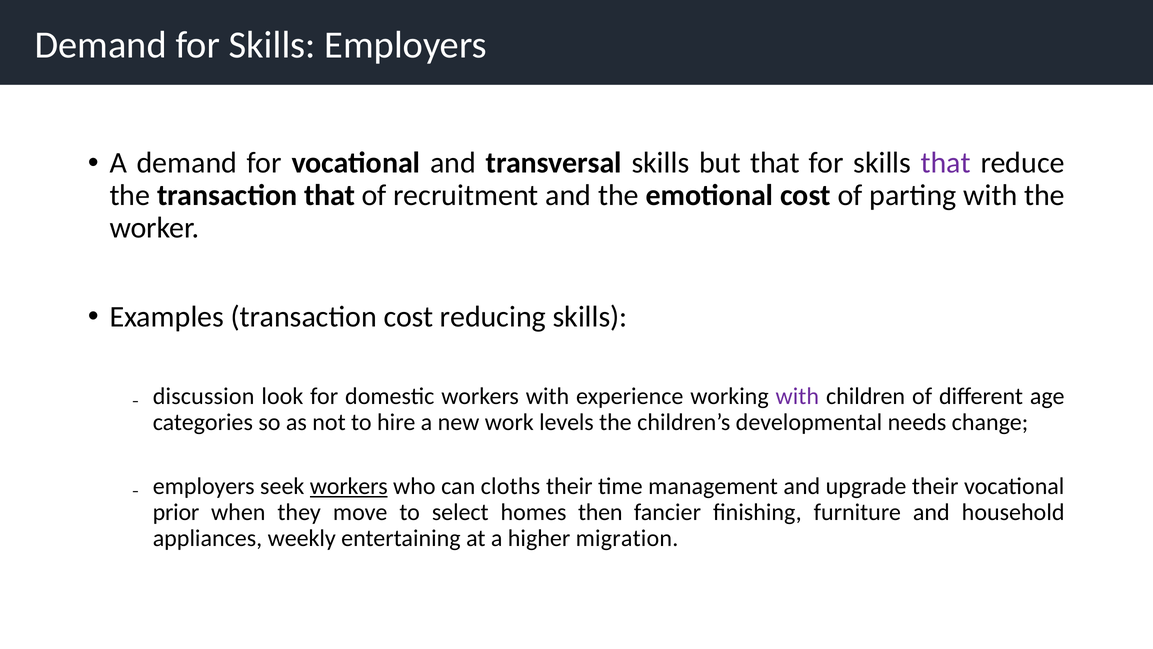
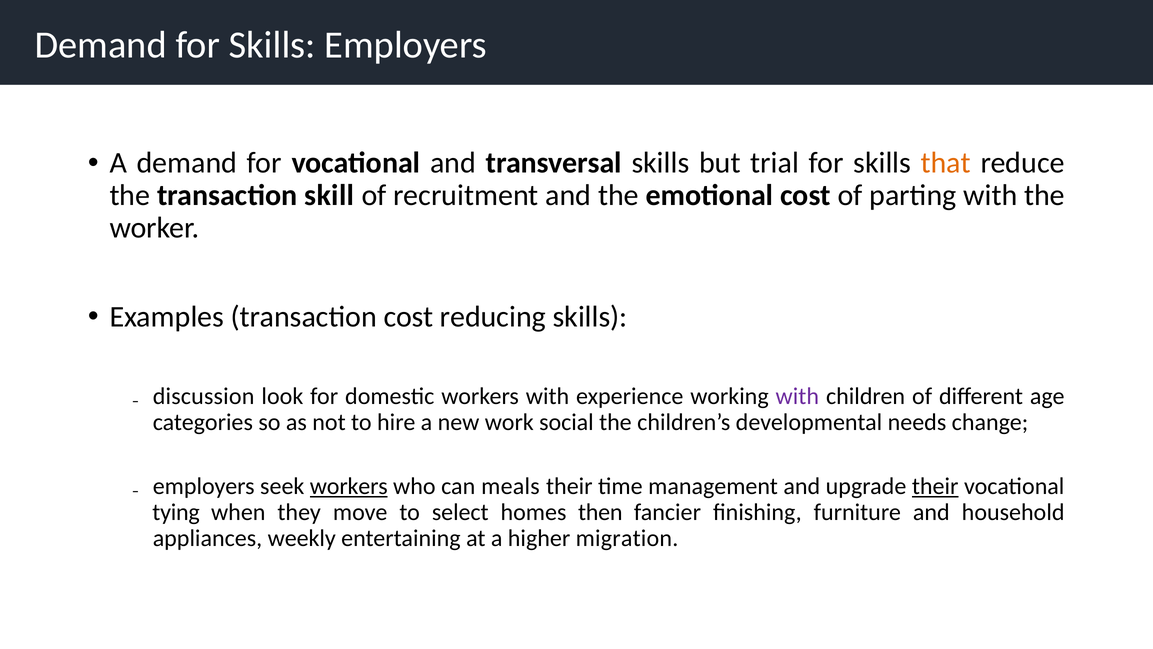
but that: that -> trial
that at (946, 163) colour: purple -> orange
transaction that: that -> skill
levels: levels -> social
cloths: cloths -> meals
their at (935, 486) underline: none -> present
prior: prior -> tying
